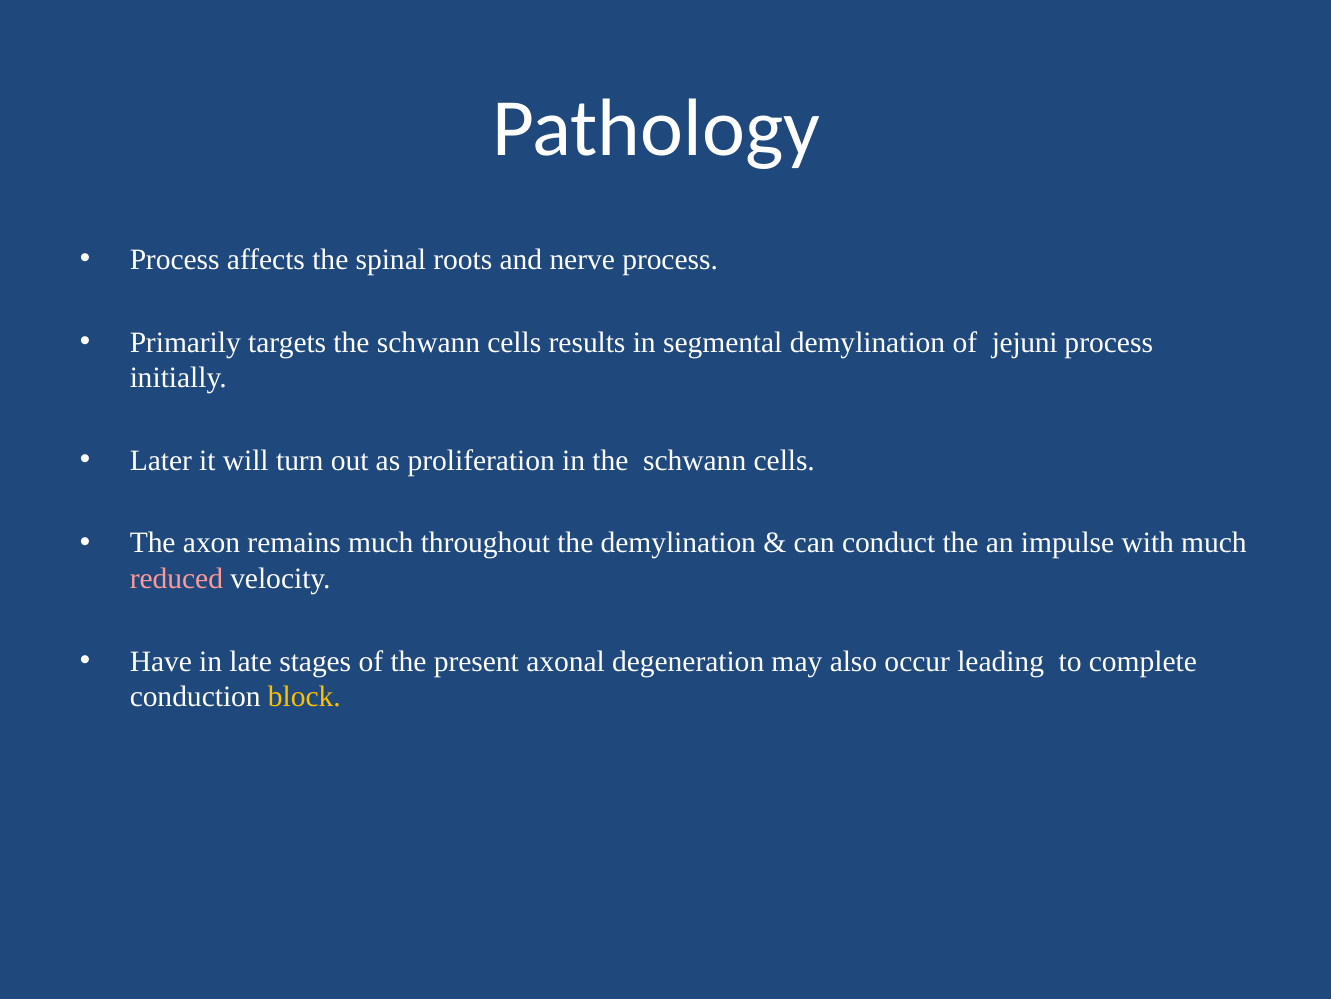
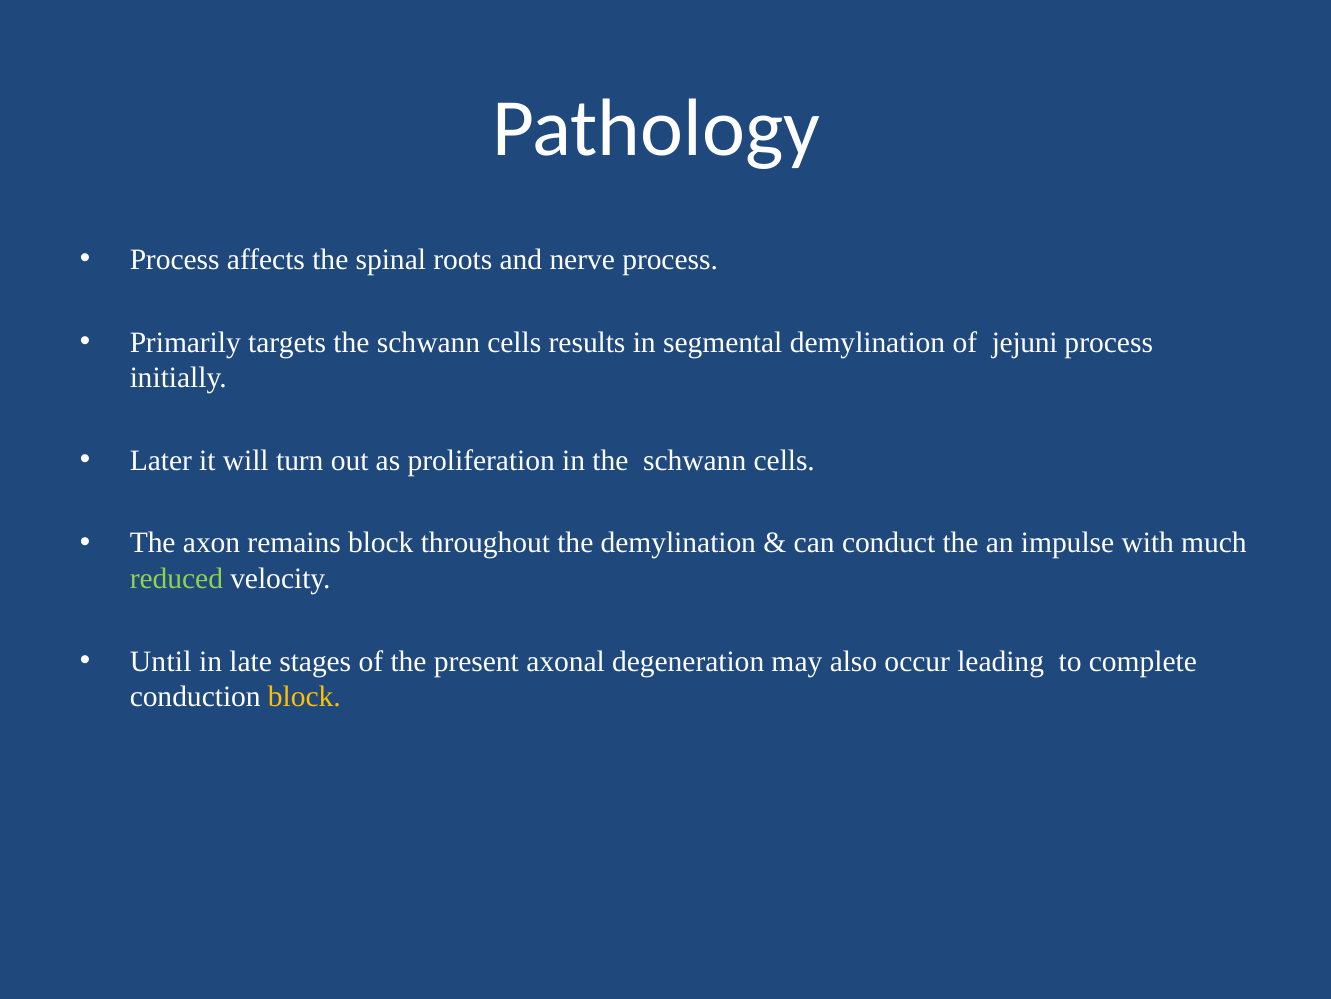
remains much: much -> block
reduced colour: pink -> light green
Have: Have -> Until
